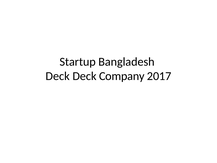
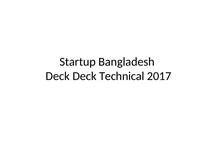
Company: Company -> Technical
